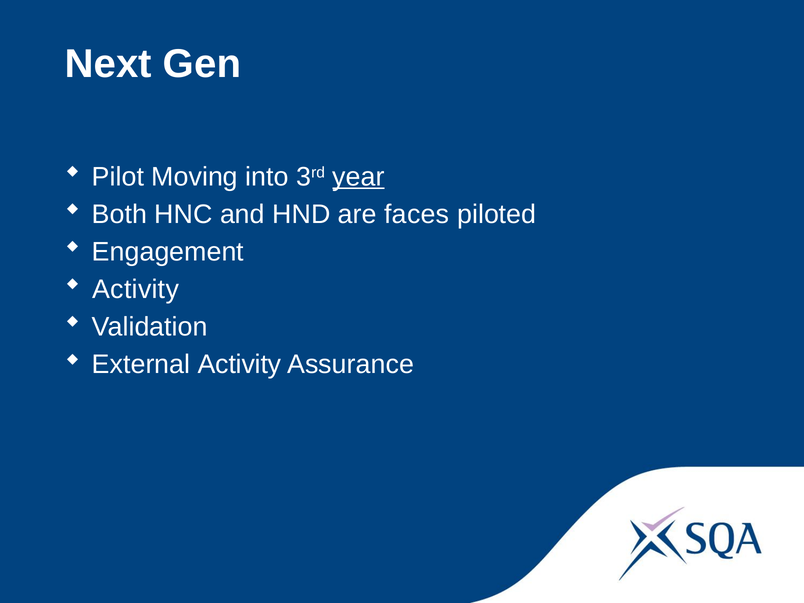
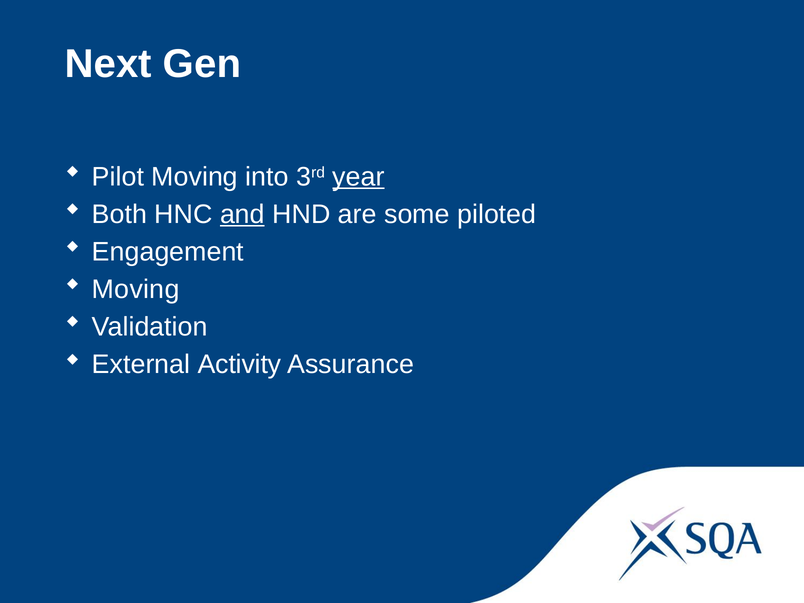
and underline: none -> present
faces: faces -> some
Activity at (136, 289): Activity -> Moving
